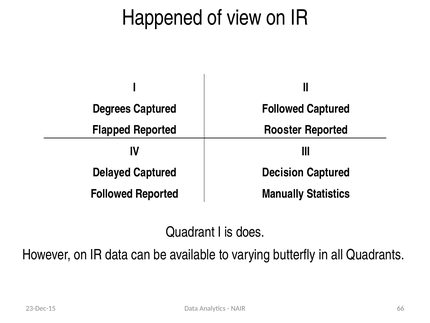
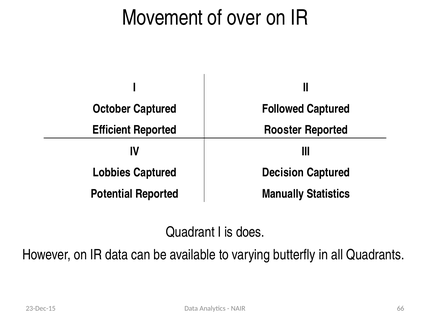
Happened: Happened -> Movement
view: view -> over
Degrees: Degrees -> October
Flapped: Flapped -> Efficient
Delayed: Delayed -> Lobbies
Followed at (112, 194): Followed -> Potential
